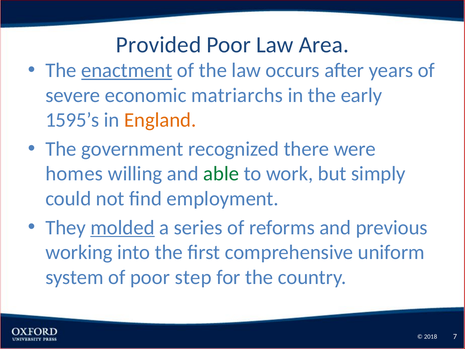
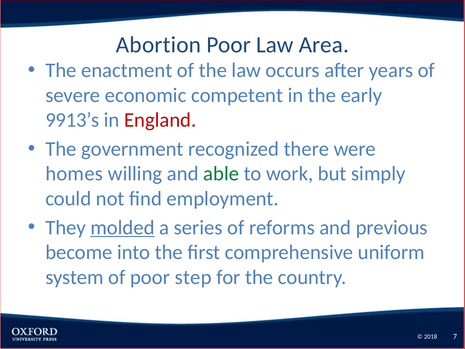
Provided: Provided -> Abortion
enactment underline: present -> none
matriarchs: matriarchs -> competent
1595’s: 1595’s -> 9913’s
England colour: orange -> red
working: working -> become
